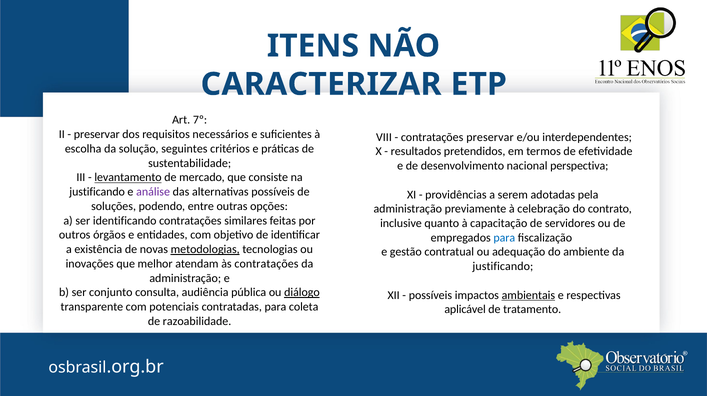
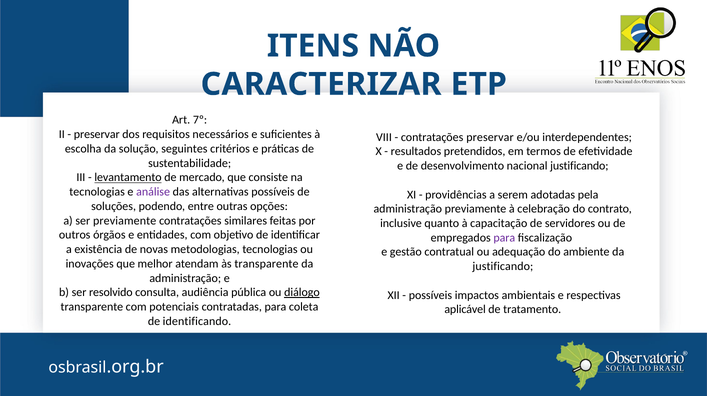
nacional perspectiva: perspectiva -> justificando
justificando at (97, 192): justificando -> tecnologias
ser identificando: identificando -> previamente
para at (504, 238) colour: blue -> purple
metodologias underline: present -> none
às contratações: contratações -> transparente
conjunto: conjunto -> resolvido
ambientais underline: present -> none
razoabilidade: razoabilidade -> identificando
